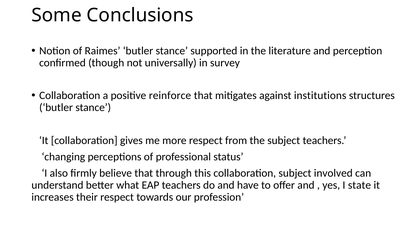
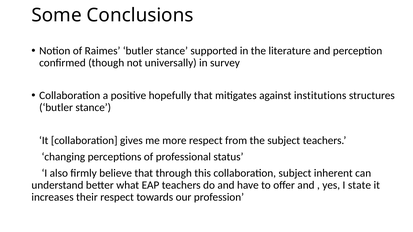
reinforce: reinforce -> hopefully
involved: involved -> inherent
